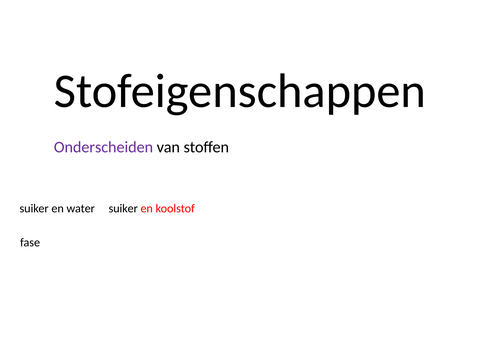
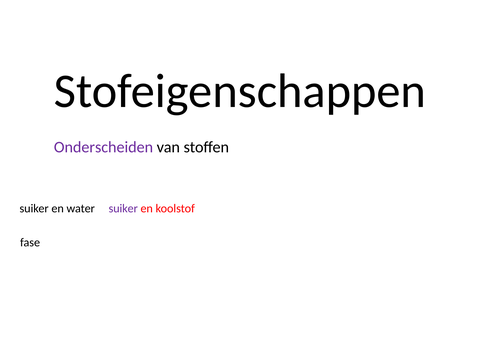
suiker at (123, 209) colour: black -> purple
